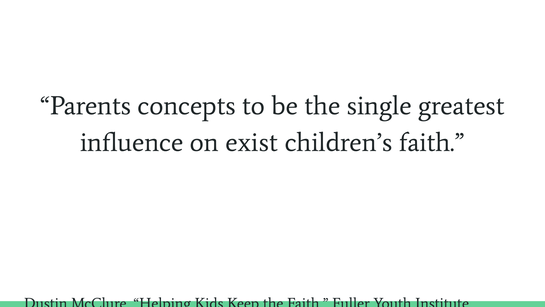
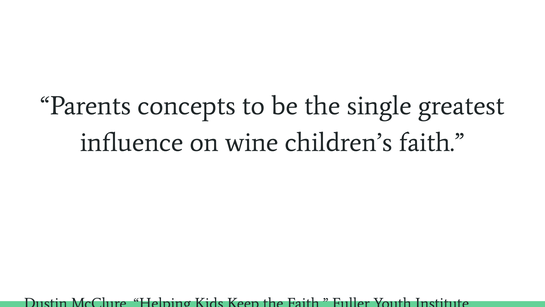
exist: exist -> wine
